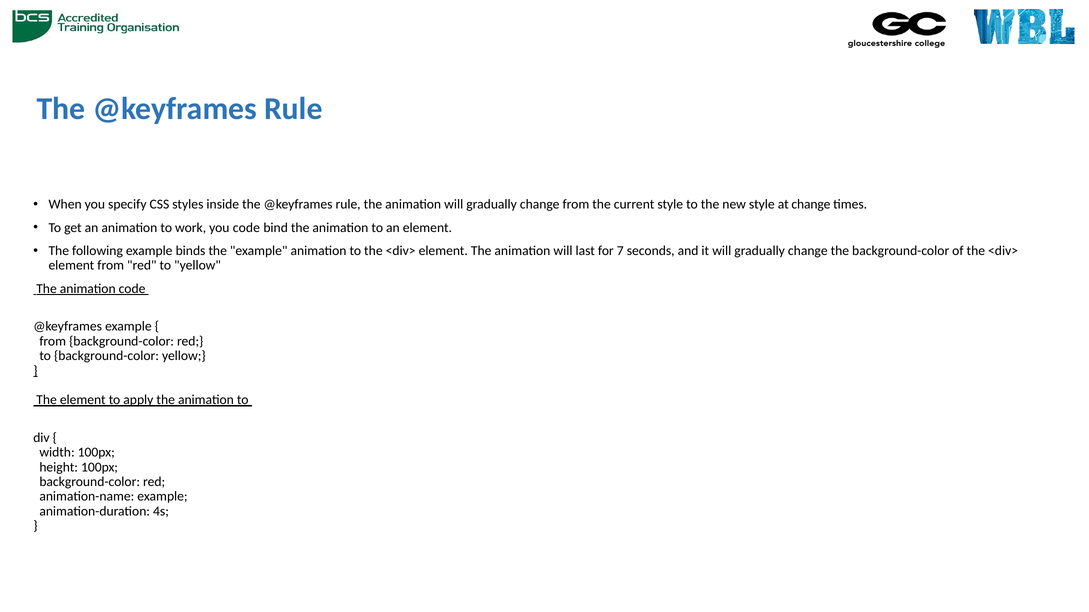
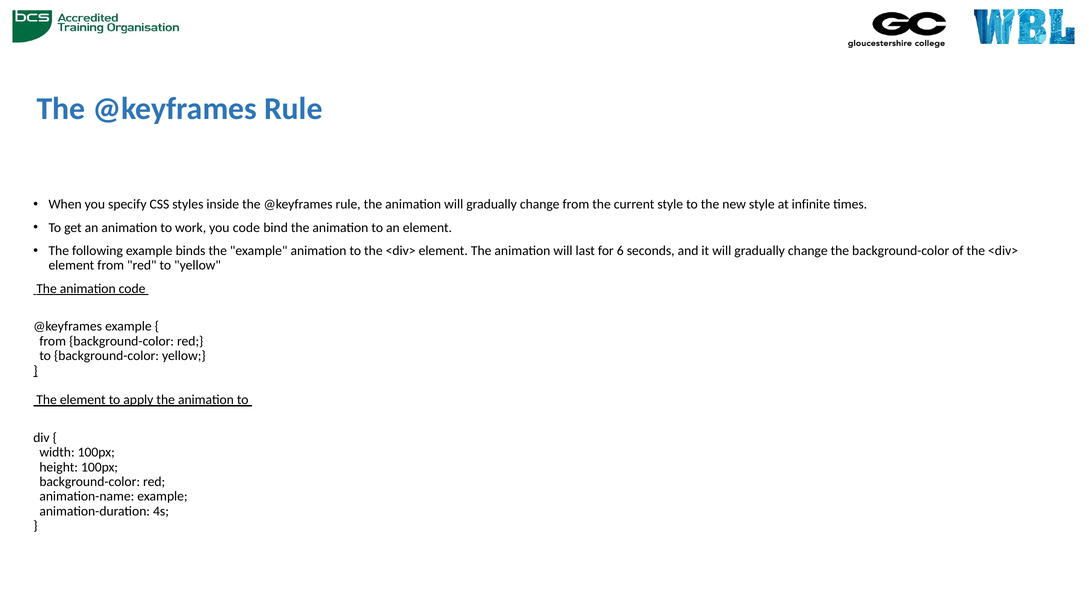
at change: change -> infinite
7: 7 -> 6
